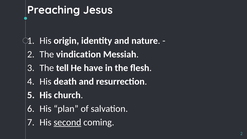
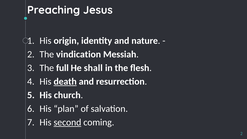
tell: tell -> full
have: have -> shall
death underline: none -> present
